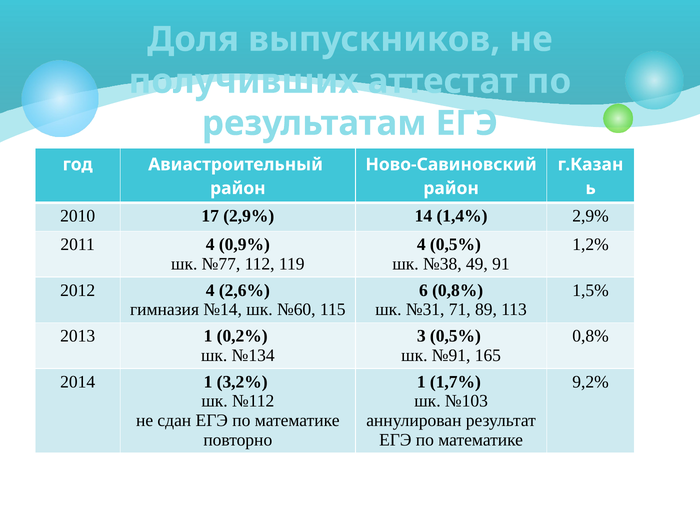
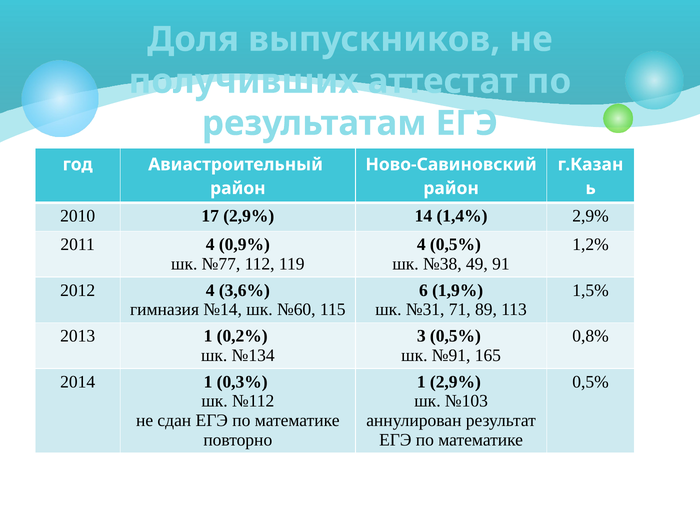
2,6%: 2,6% -> 3,6%
6 0,8%: 0,8% -> 1,9%
3,2%: 3,2% -> 0,3%
1 1,7%: 1,7% -> 2,9%
9,2% at (591, 382): 9,2% -> 0,5%
